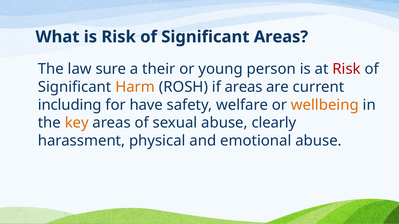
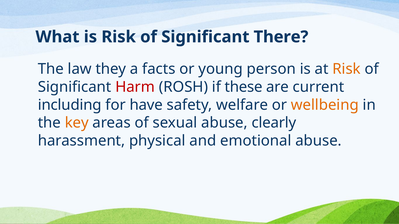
Significant Areas: Areas -> There
sure: sure -> they
their: their -> facts
Risk at (347, 69) colour: red -> orange
Harm colour: orange -> red
if areas: areas -> these
